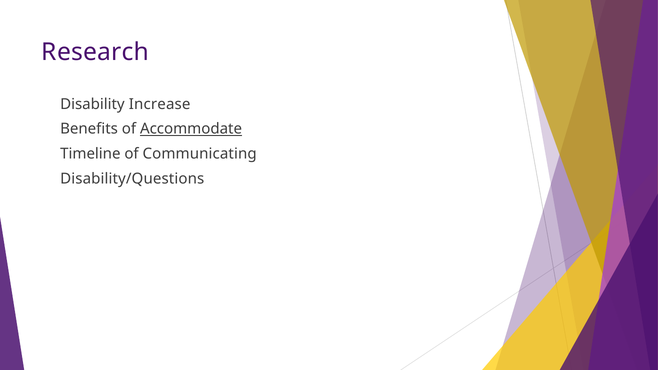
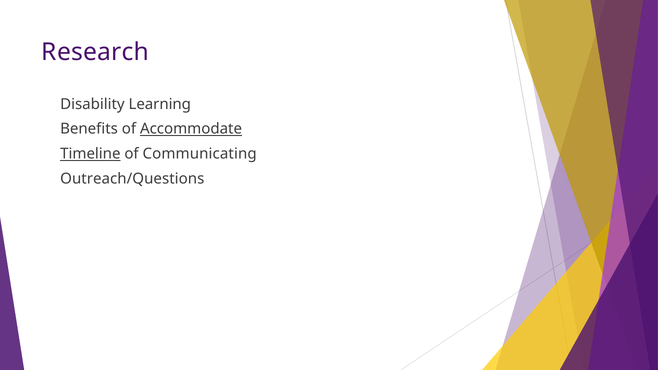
Increase: Increase -> Learning
Timeline underline: none -> present
Disability/Questions: Disability/Questions -> Outreach/Questions
